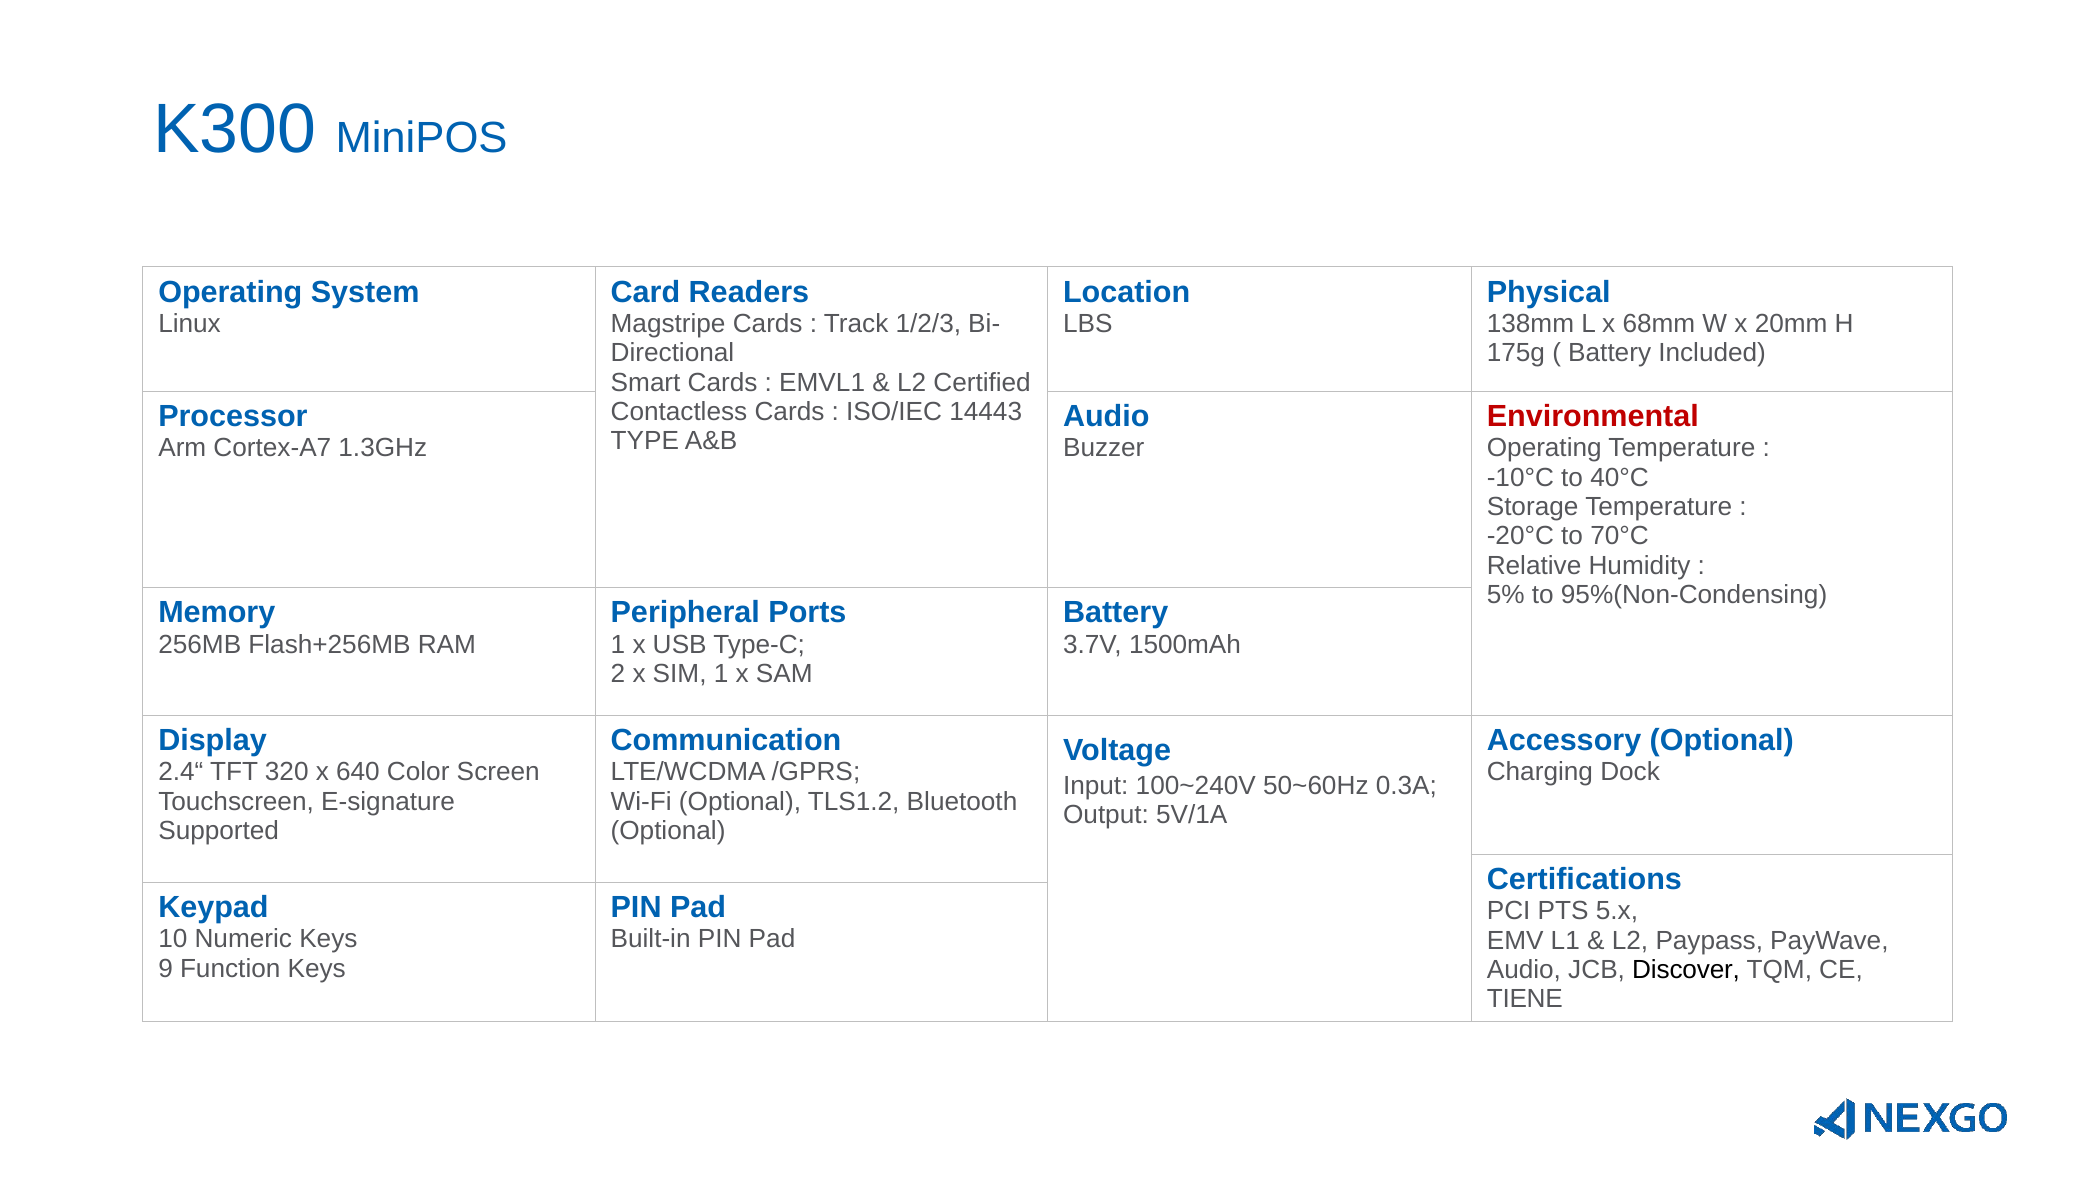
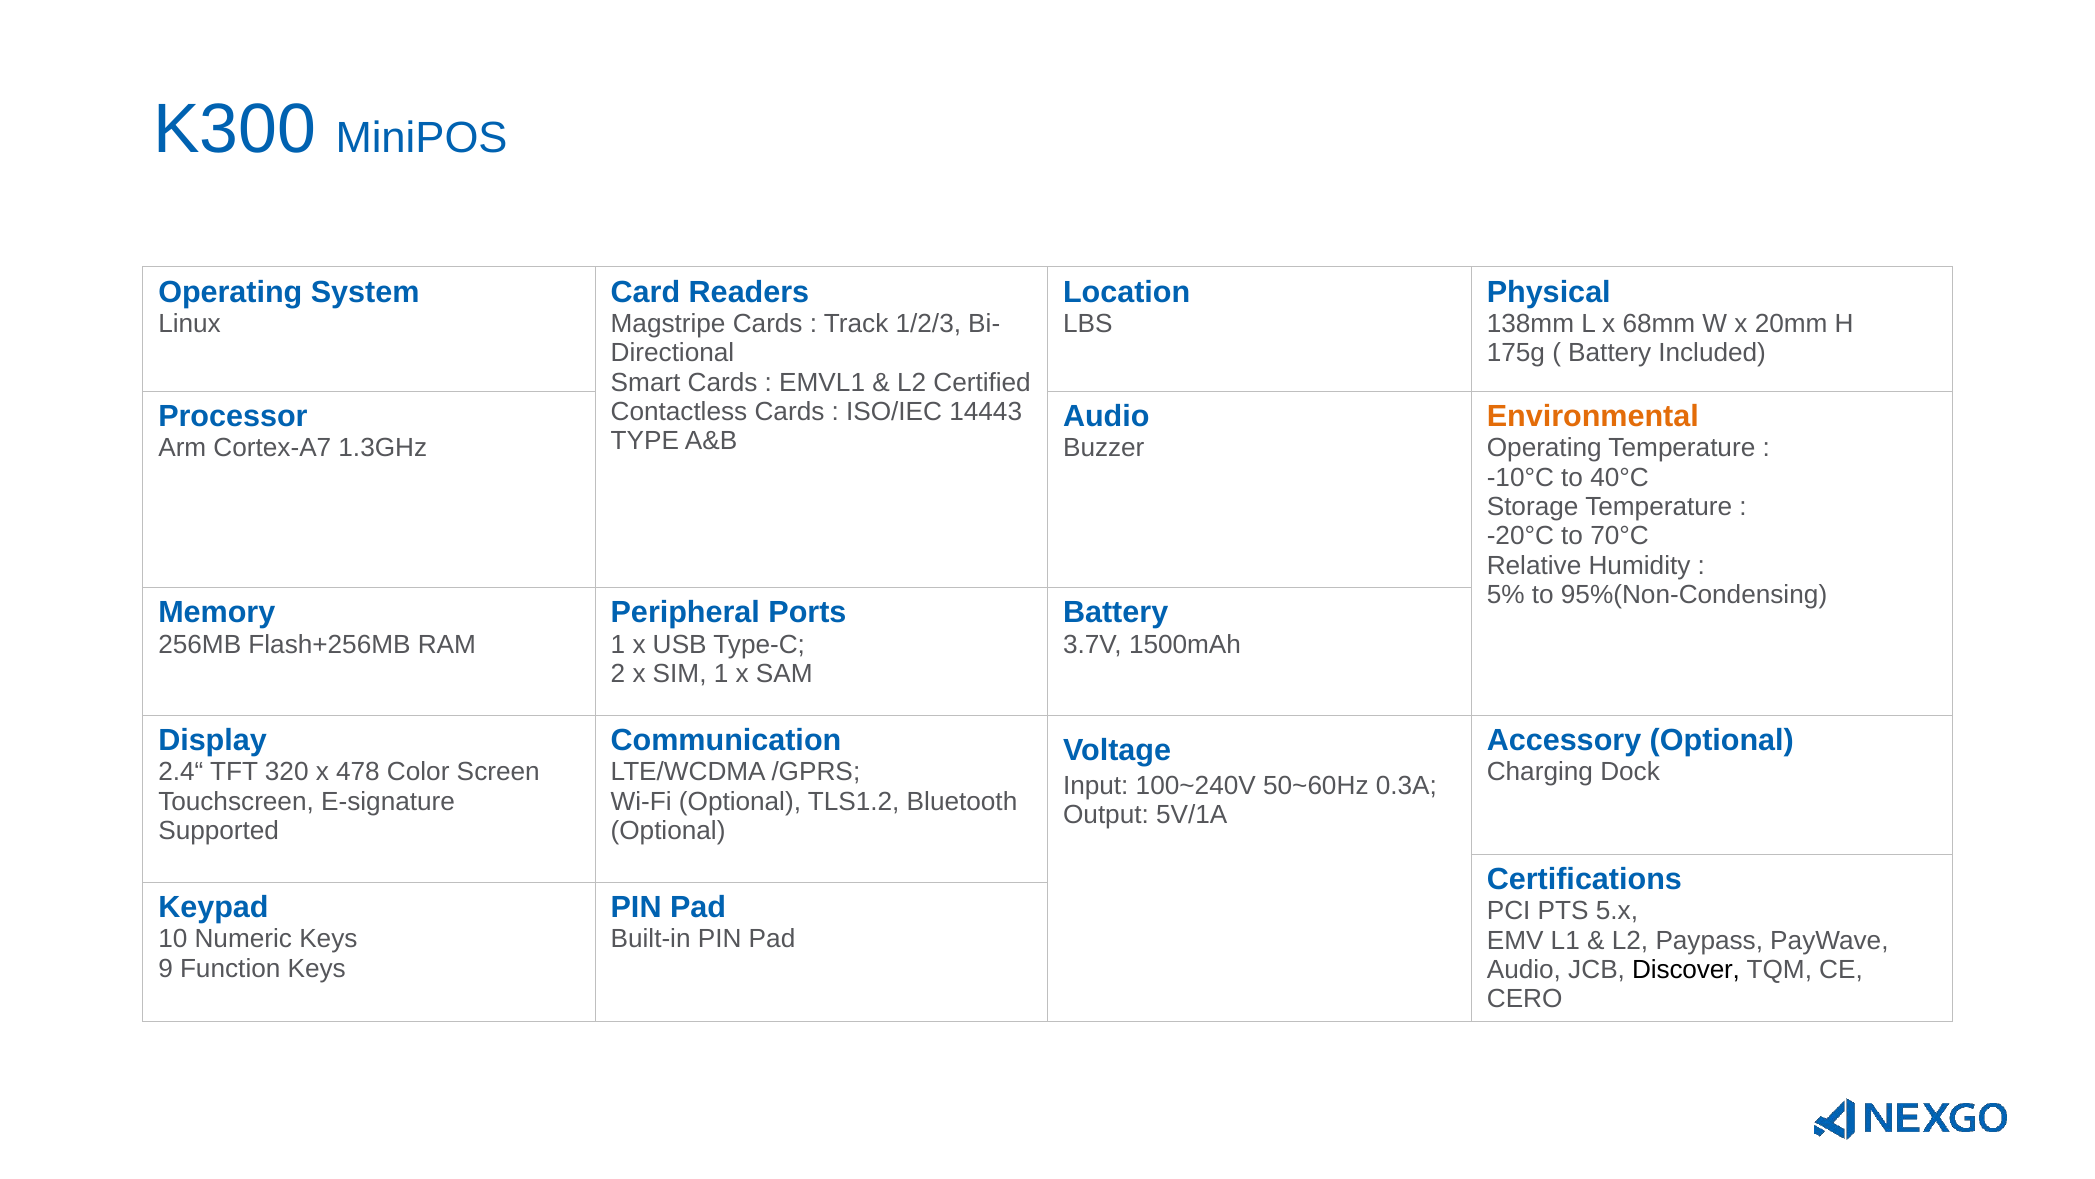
Environmental colour: red -> orange
640: 640 -> 478
TIENE: TIENE -> CERO
